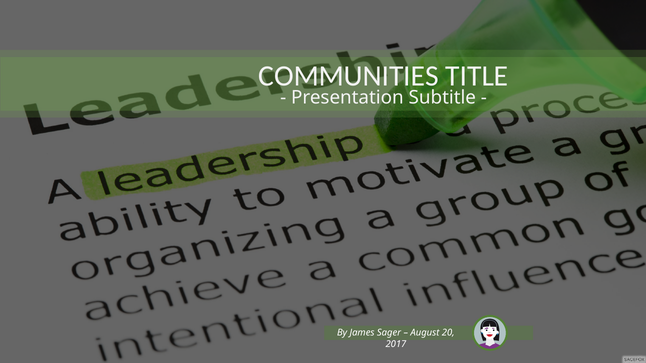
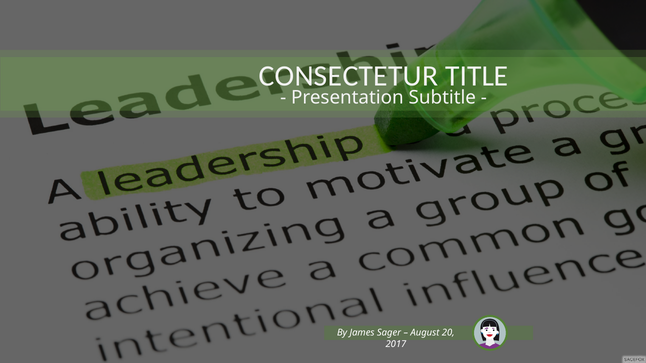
COMMUNITIES: COMMUNITIES -> CONSECTETUR
